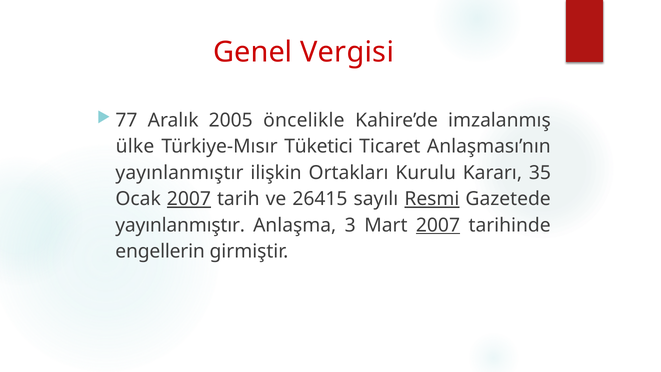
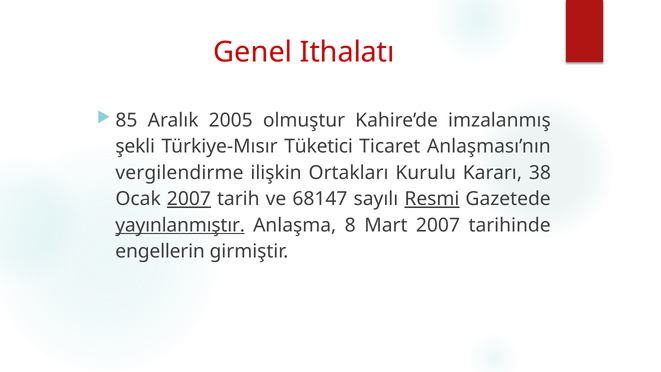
Vergisi: Vergisi -> Ithalatı
77: 77 -> 85
öncelikle: öncelikle -> olmuştur
ülke: ülke -> şekli
yayınlanmıştır at (180, 173): yayınlanmıştır -> vergilendirme
35: 35 -> 38
26415: 26415 -> 68147
yayınlanmıştır at (180, 225) underline: none -> present
3: 3 -> 8
2007 at (438, 225) underline: present -> none
